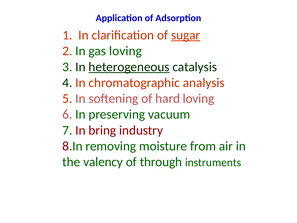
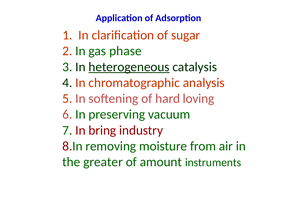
sugar underline: present -> none
gas loving: loving -> phase
valency: valency -> greater
through: through -> amount
